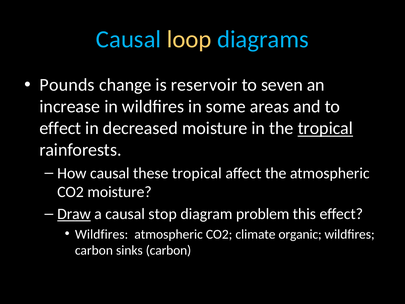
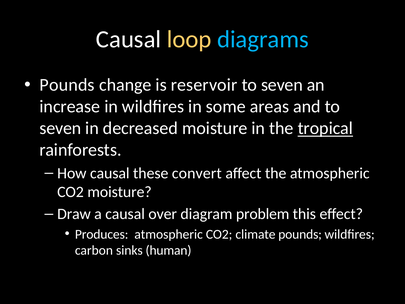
Causal at (129, 39) colour: light blue -> white
effect at (60, 128): effect -> seven
these tropical: tropical -> convert
Draw underline: present -> none
stop: stop -> over
Wildfires at (102, 234): Wildfires -> Produces
climate organic: organic -> pounds
sinks carbon: carbon -> human
